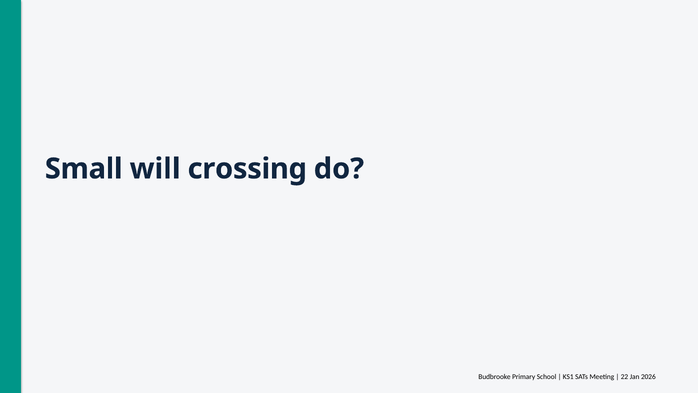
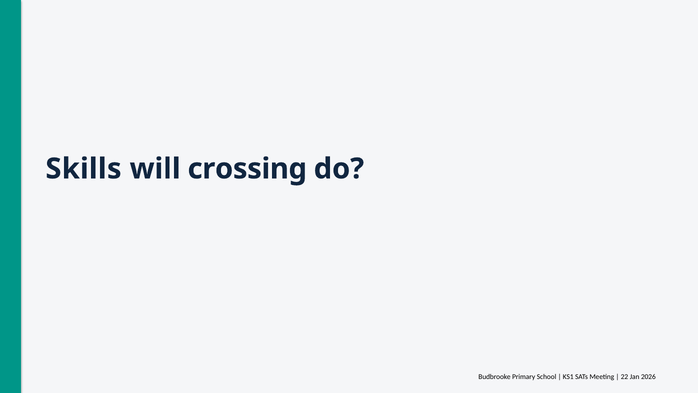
Small: Small -> Skills
